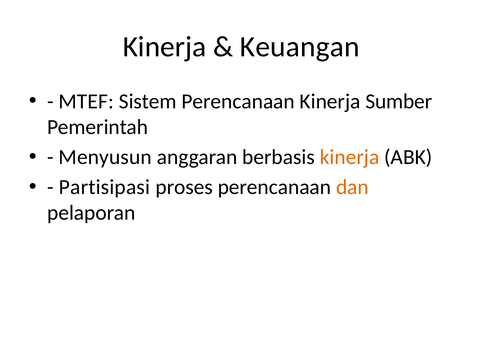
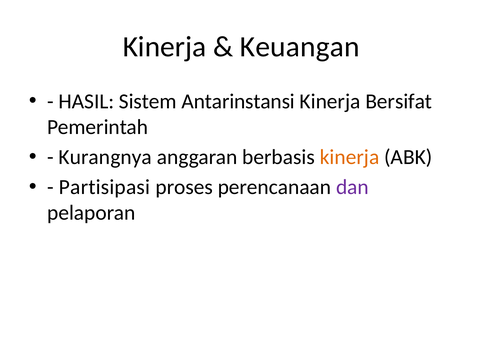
MTEF: MTEF -> HASIL
Sistem Perencanaan: Perencanaan -> Antarinstansi
Sumber: Sumber -> Bersifat
Menyusun: Menyusun -> Kurangnya
dan colour: orange -> purple
